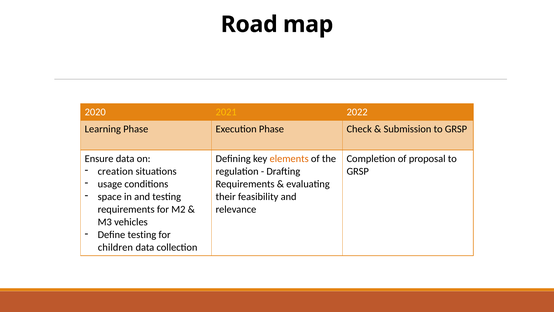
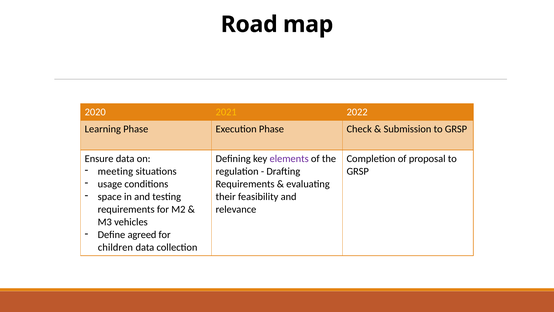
elements colour: orange -> purple
creation: creation -> meeting
Define testing: testing -> agreed
